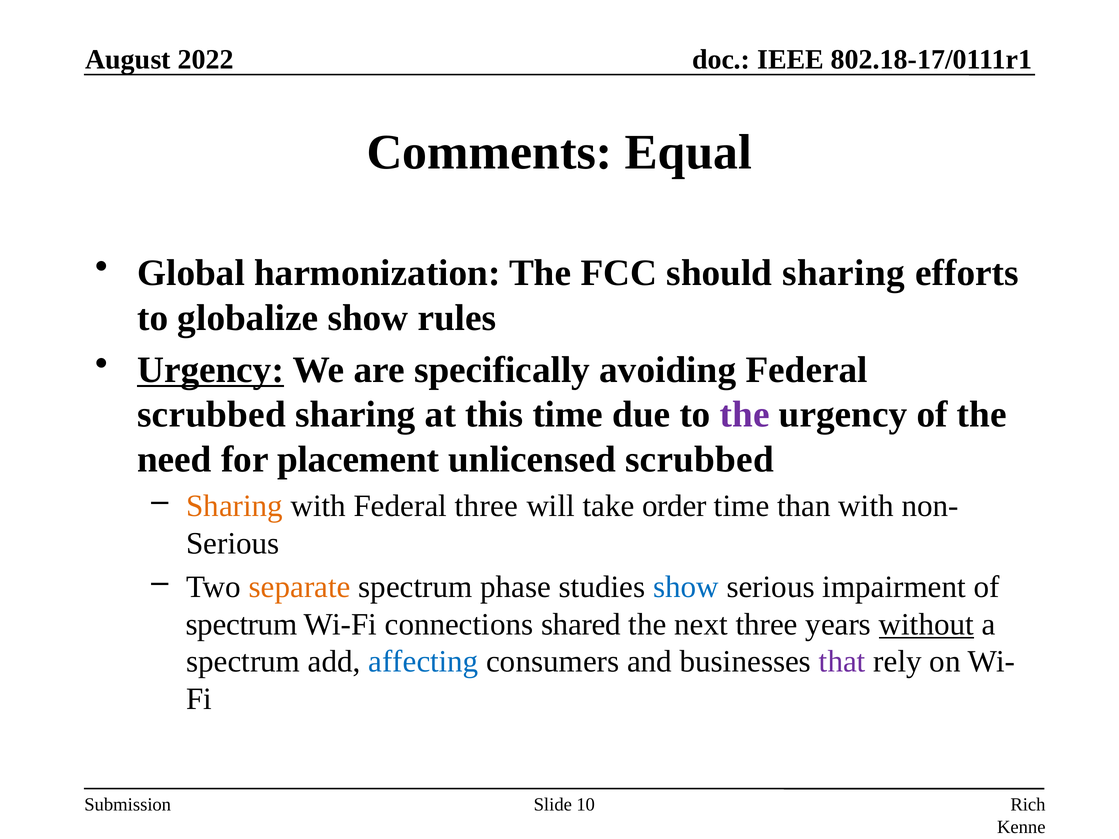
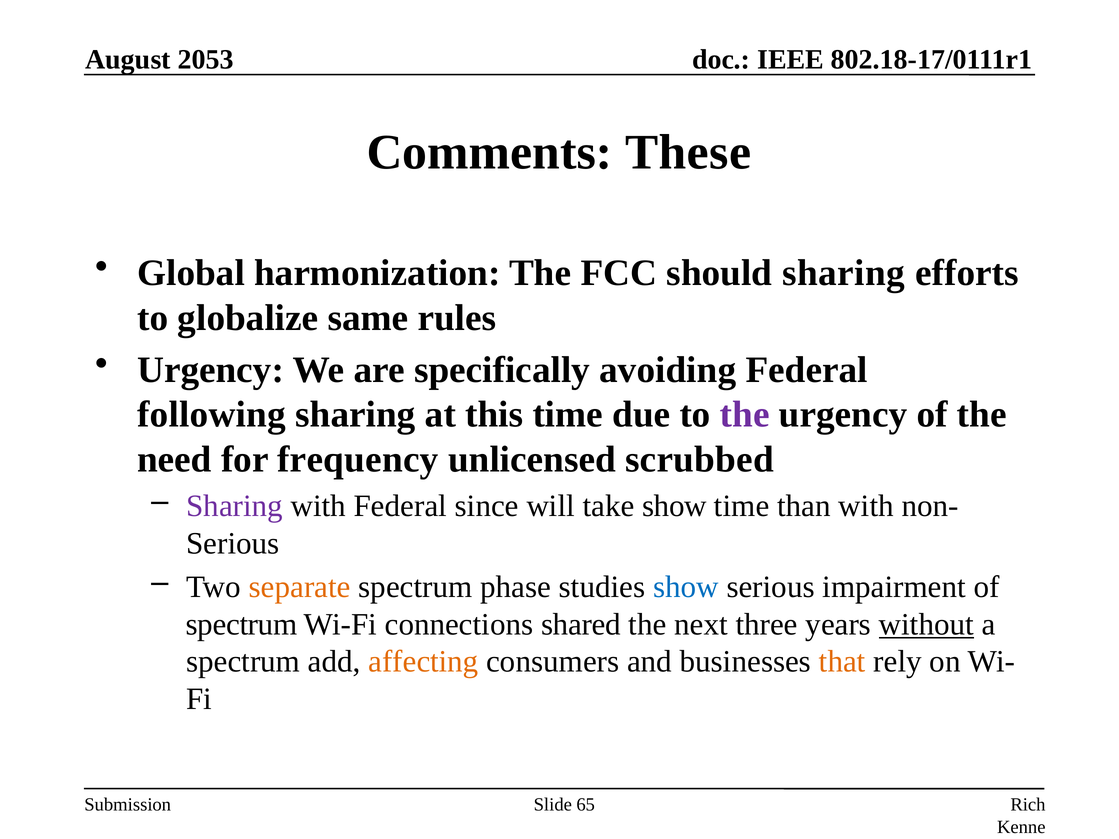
2022: 2022 -> 2053
Equal: Equal -> These
globalize show: show -> same
Urgency at (211, 370) underline: present -> none
scrubbed at (212, 415): scrubbed -> following
placement: placement -> frequency
Sharing at (235, 506) colour: orange -> purple
Federal three: three -> since
take order: order -> show
affecting colour: blue -> orange
that colour: purple -> orange
10: 10 -> 65
